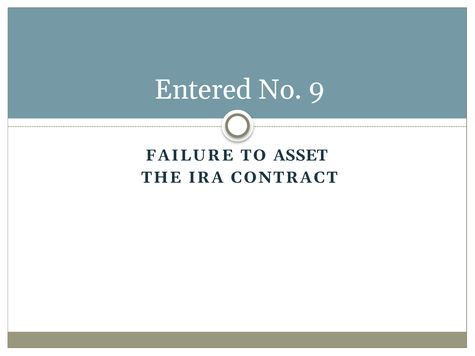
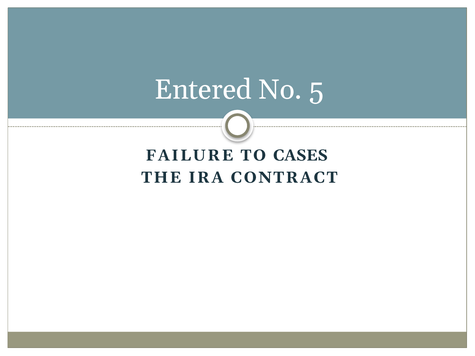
9: 9 -> 5
ASSET: ASSET -> CASES
